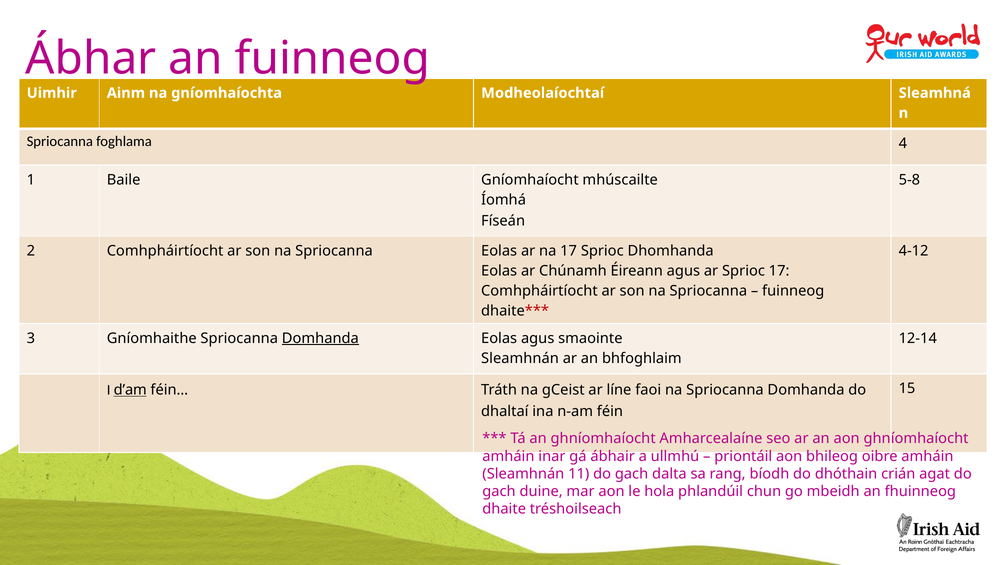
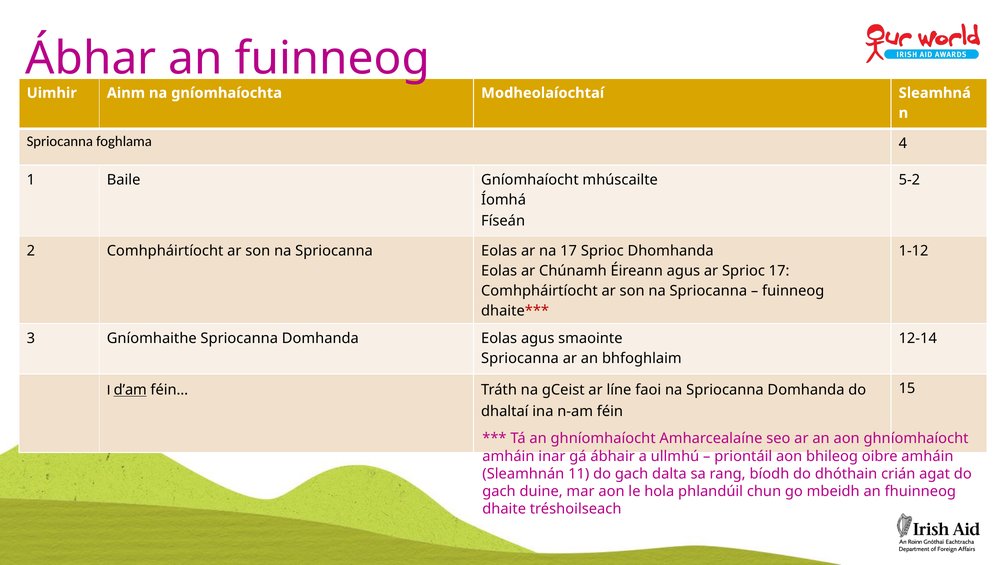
5-8: 5-8 -> 5-2
4-12: 4-12 -> 1-12
Domhanda at (320, 338) underline: present -> none
Sleamhnán at (520, 358): Sleamhnán -> Spriocanna
